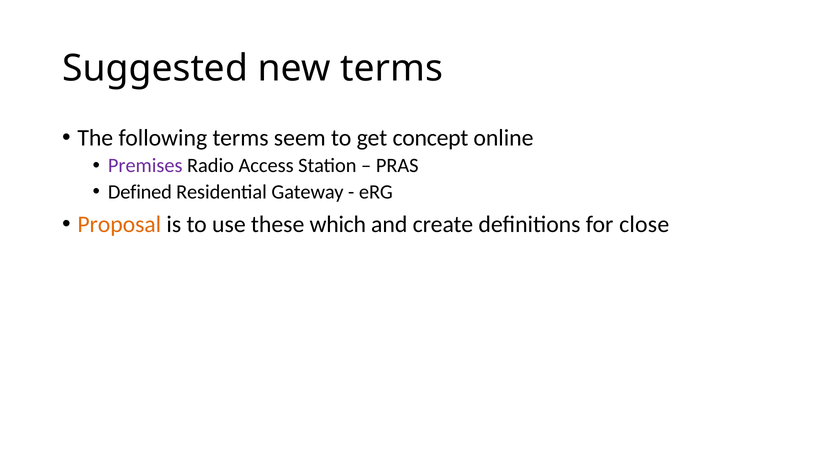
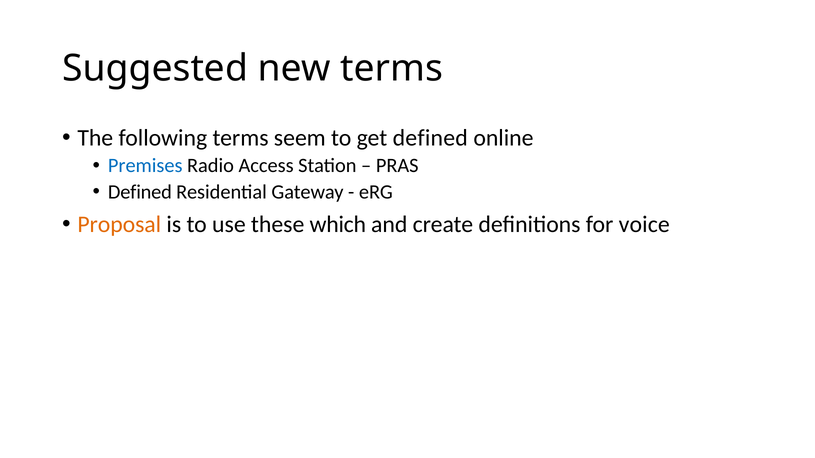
get concept: concept -> defined
Premises colour: purple -> blue
close: close -> voice
